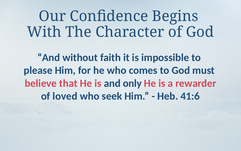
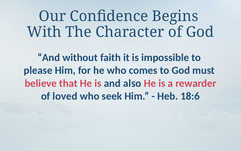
only: only -> also
41:6: 41:6 -> 18:6
